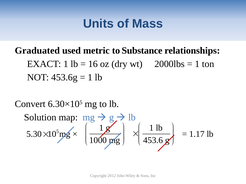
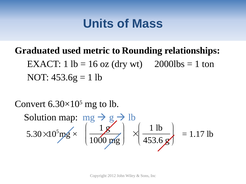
Substance: Substance -> Rounding
